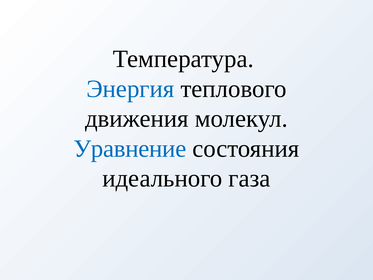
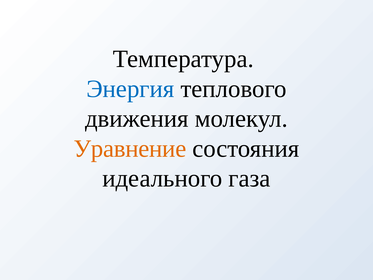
Уравнение colour: blue -> orange
